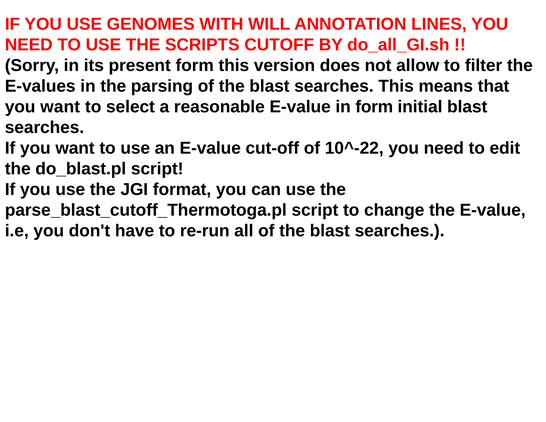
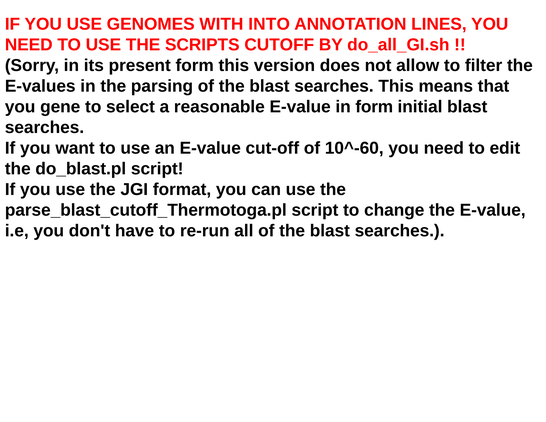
WILL: WILL -> INTO
want at (60, 107): want -> gene
10^-22: 10^-22 -> 10^-60
